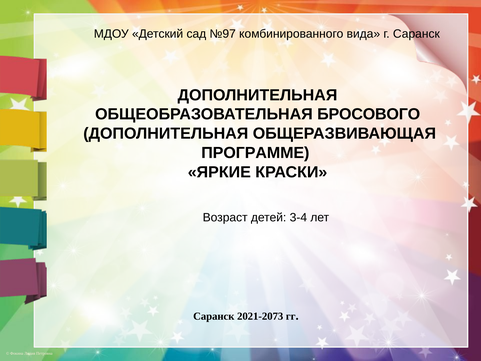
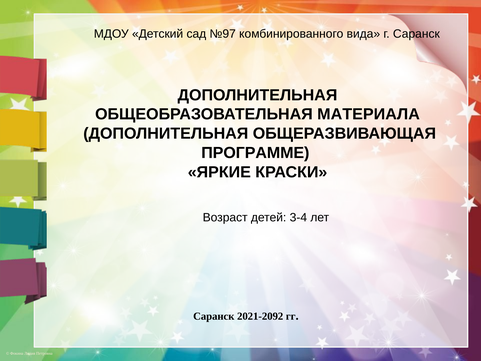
БРОСОВОГО: БРОСОВОГО -> МАТЕРИАЛА
2021-2073: 2021-2073 -> 2021-2092
